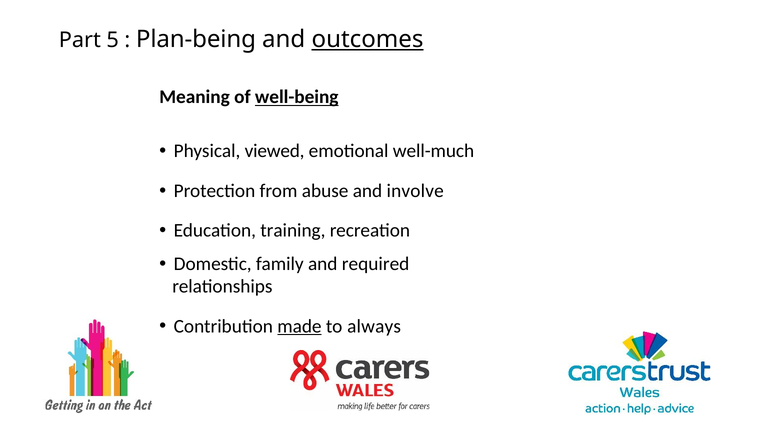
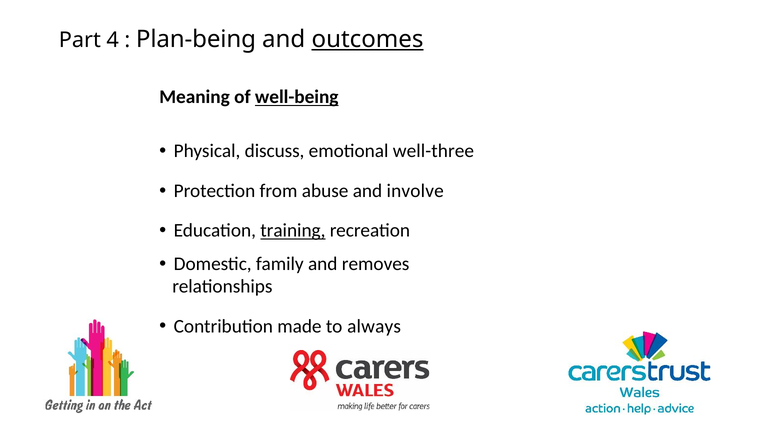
5: 5 -> 4
viewed: viewed -> discuss
well-much: well-much -> well-three
training underline: none -> present
required: required -> removes
made underline: present -> none
